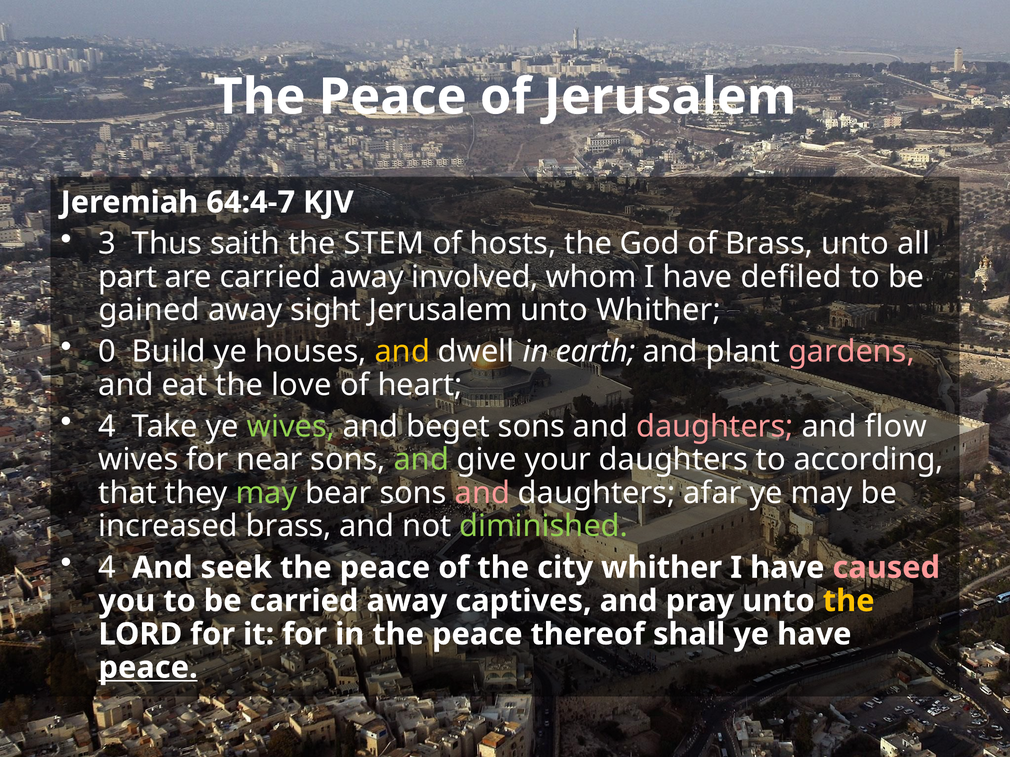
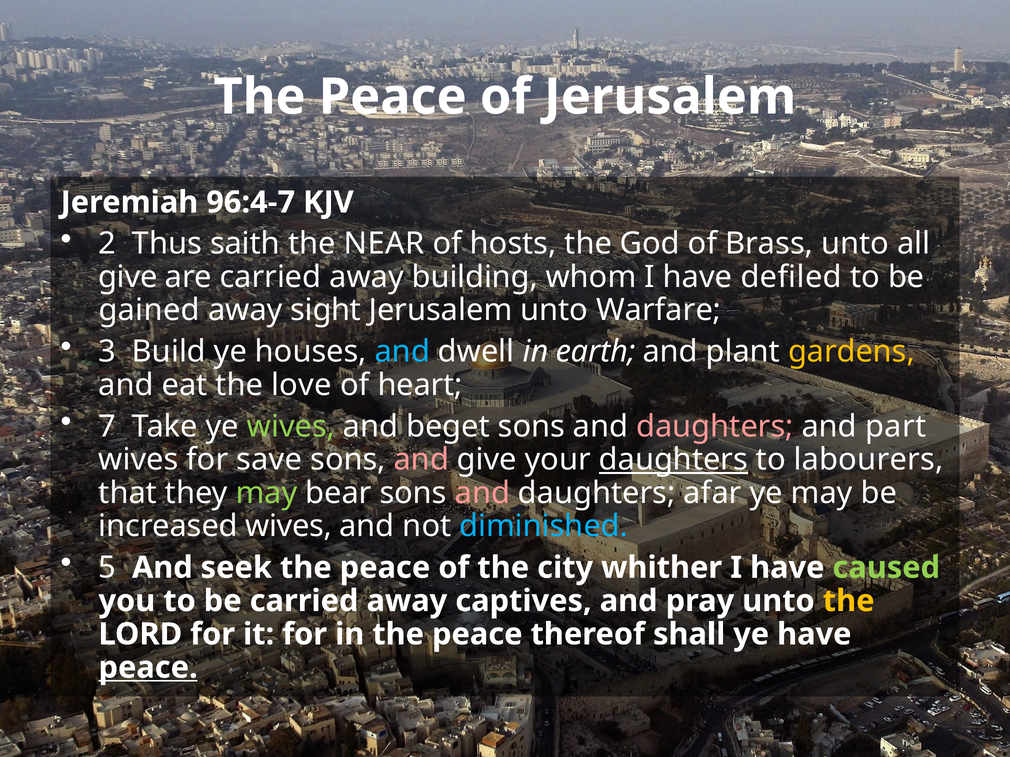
64:4-7: 64:4-7 -> 96:4-7
3: 3 -> 2
STEM: STEM -> NEAR
part at (128, 277): part -> give
involved: involved -> building
unto Whither: Whither -> Warfare
0: 0 -> 3
and at (402, 352) colour: yellow -> light blue
gardens colour: pink -> yellow
4 at (107, 427): 4 -> 7
flow: flow -> part
near: near -> save
and at (421, 460) colour: light green -> pink
daughters at (673, 460) underline: none -> present
according: according -> labourers
increased brass: brass -> wives
diminished colour: light green -> light blue
4 at (107, 568): 4 -> 5
caused colour: pink -> light green
